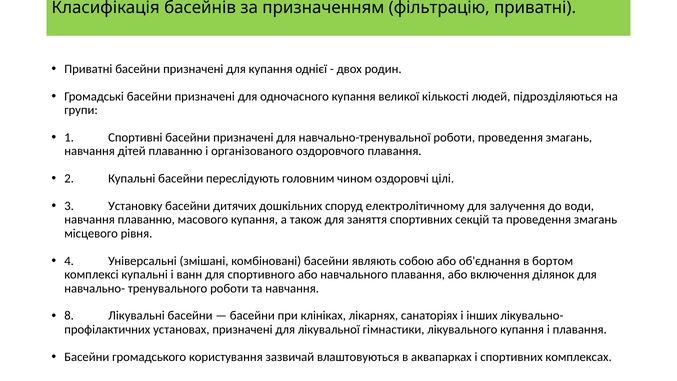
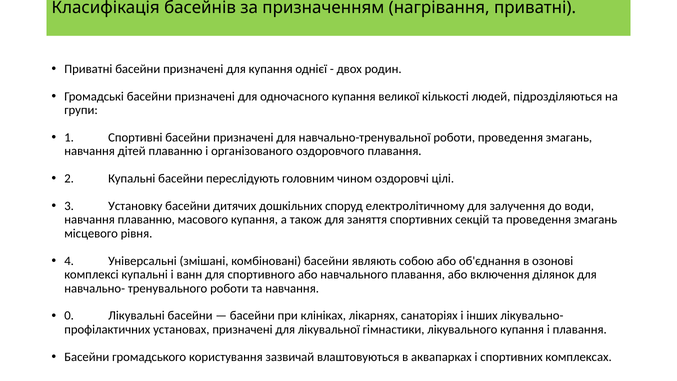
фільтрацію: фільтрацію -> нагрівання
бортом: бортом -> озонові
8: 8 -> 0
